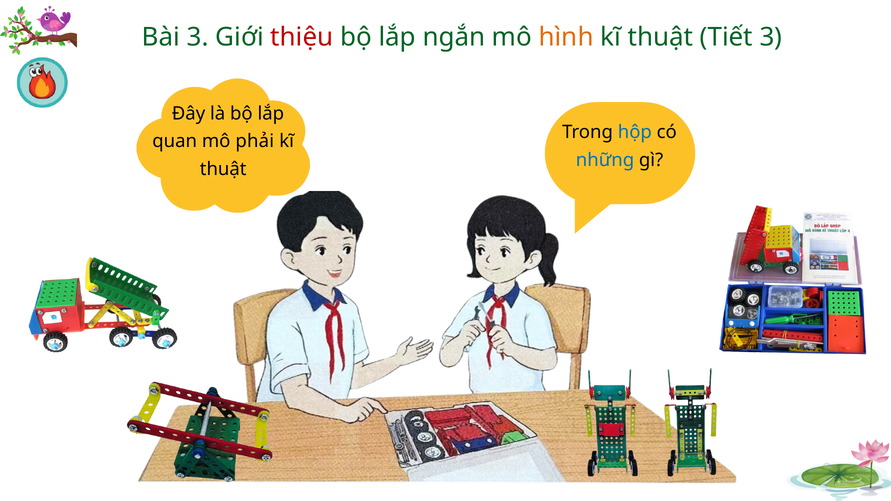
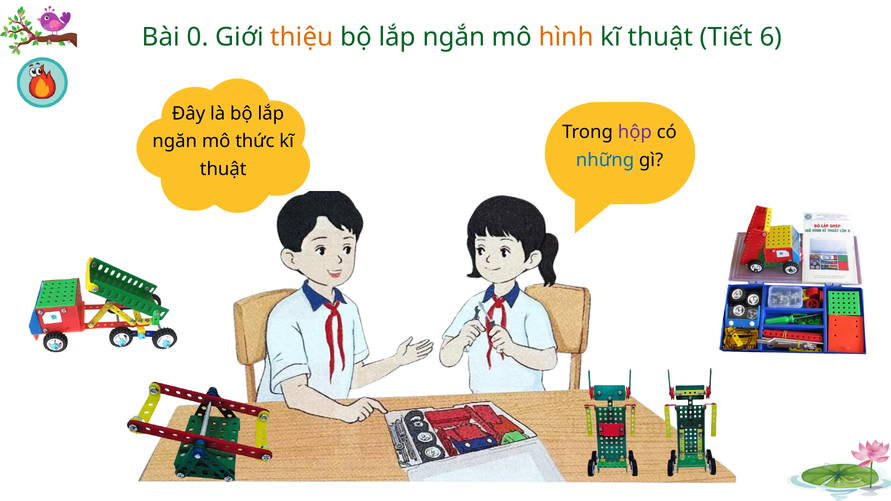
Bài 3: 3 -> 0
thiệu colour: red -> orange
Tiết 3: 3 -> 6
hộp colour: blue -> purple
quan: quan -> ngăn
phải: phải -> thức
